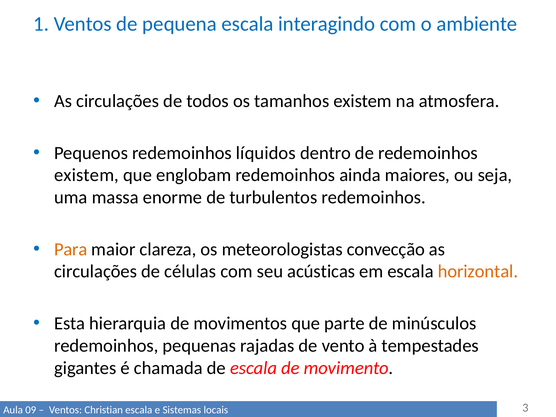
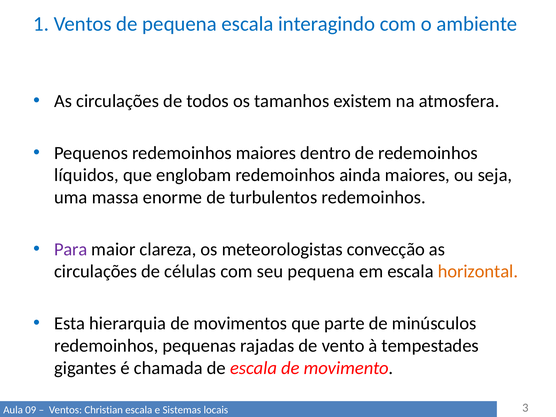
redemoinhos líquidos: líquidos -> maiores
existem at (87, 175): existem -> líquidos
Para colour: orange -> purple
seu acústicas: acústicas -> pequena
